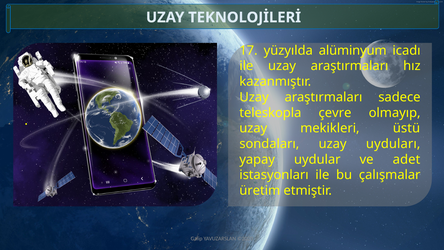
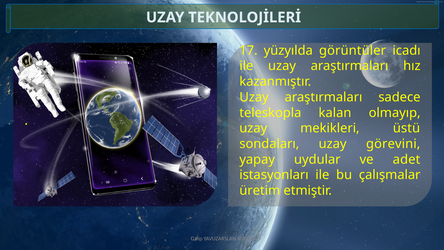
alüminyum: alüminyum -> görüntüler
çevre: çevre -> kalan
uyduları: uyduları -> görevini
